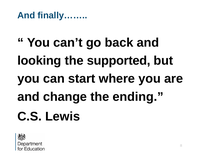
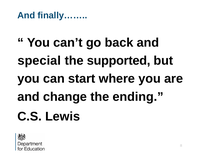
looking: looking -> special
